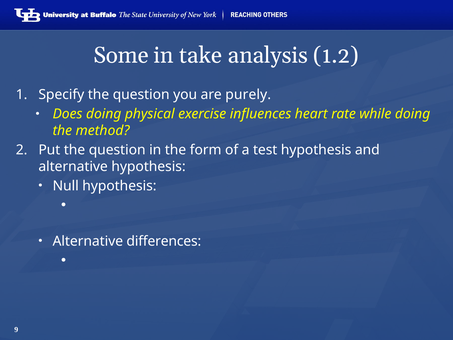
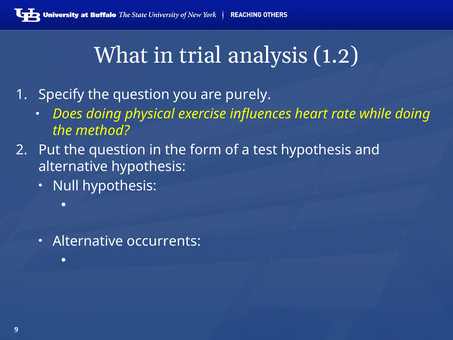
Some: Some -> What
take: take -> trial
differences: differences -> occurrents
